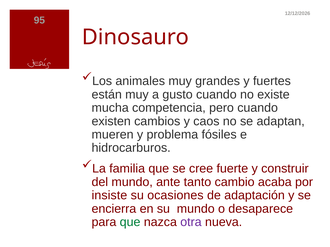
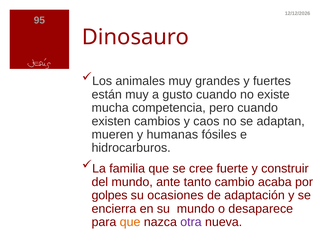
problema: problema -> humanas
insiste: insiste -> golpes
que at (130, 223) colour: green -> orange
